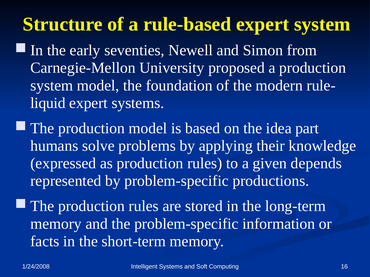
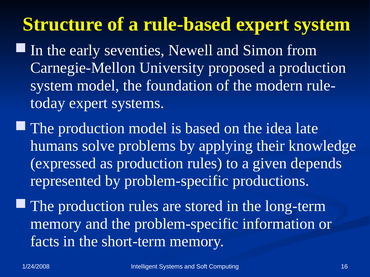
liquid: liquid -> today
part: part -> late
